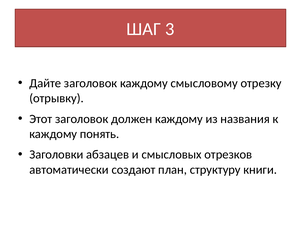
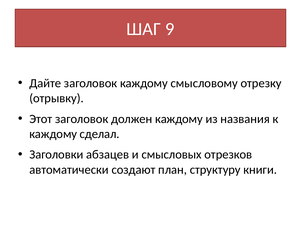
3: 3 -> 9
понять: понять -> сделал
